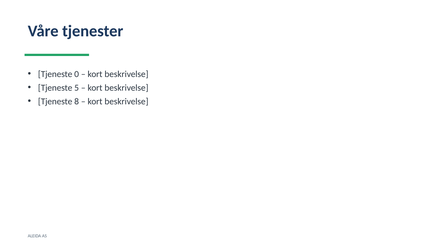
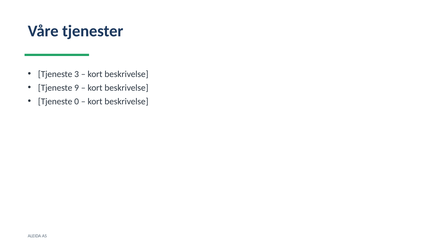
0: 0 -> 3
5: 5 -> 9
8: 8 -> 0
